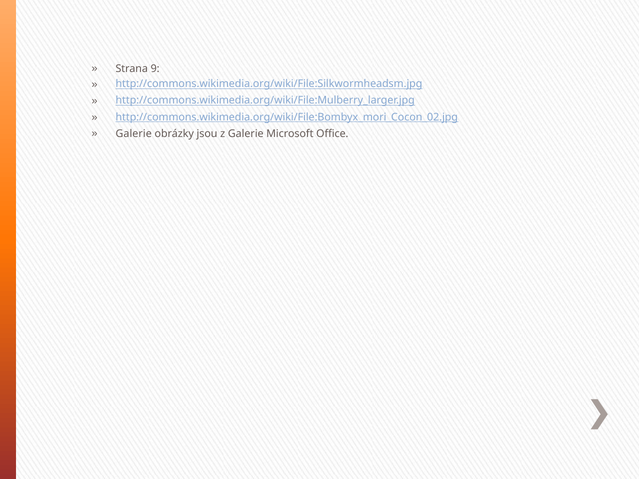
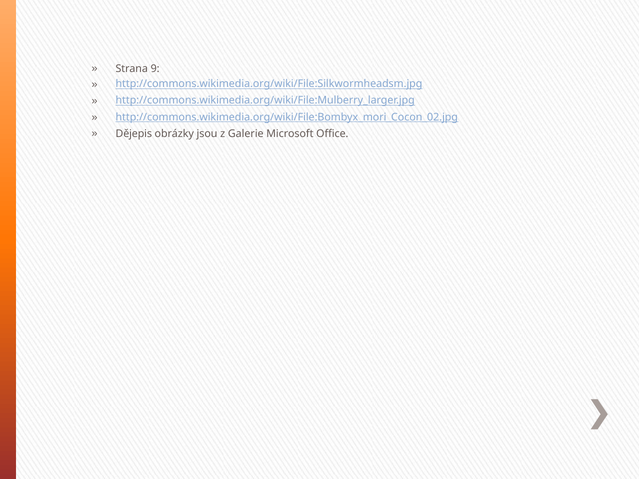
Galerie at (134, 134): Galerie -> Dějepis
